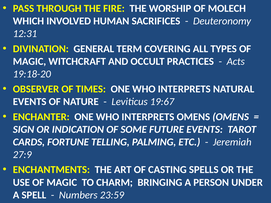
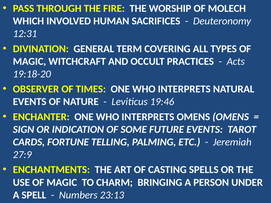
19:67: 19:67 -> 19:46
23:59: 23:59 -> 23:13
